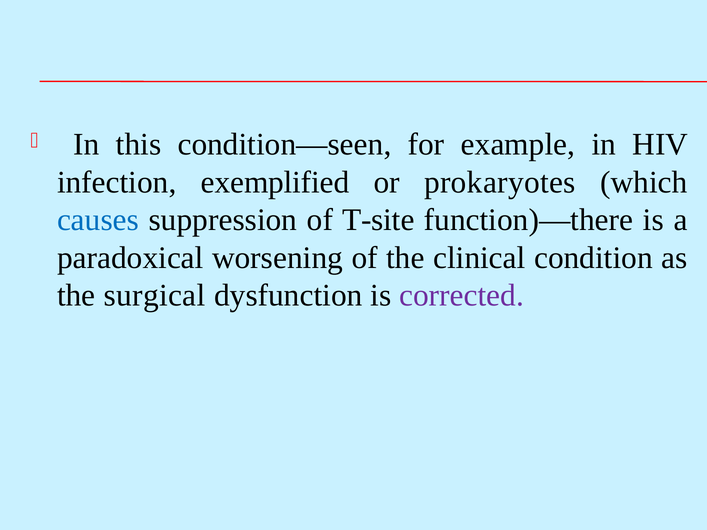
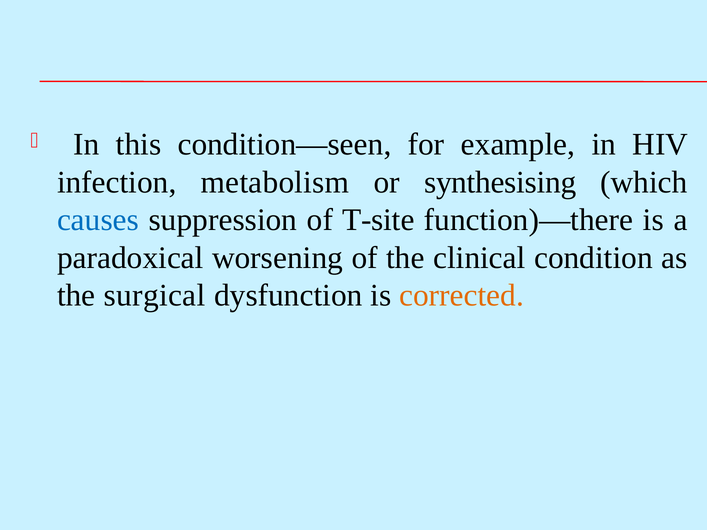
exemplified: exemplified -> metabolism
prokaryotes: prokaryotes -> synthesising
corrected colour: purple -> orange
